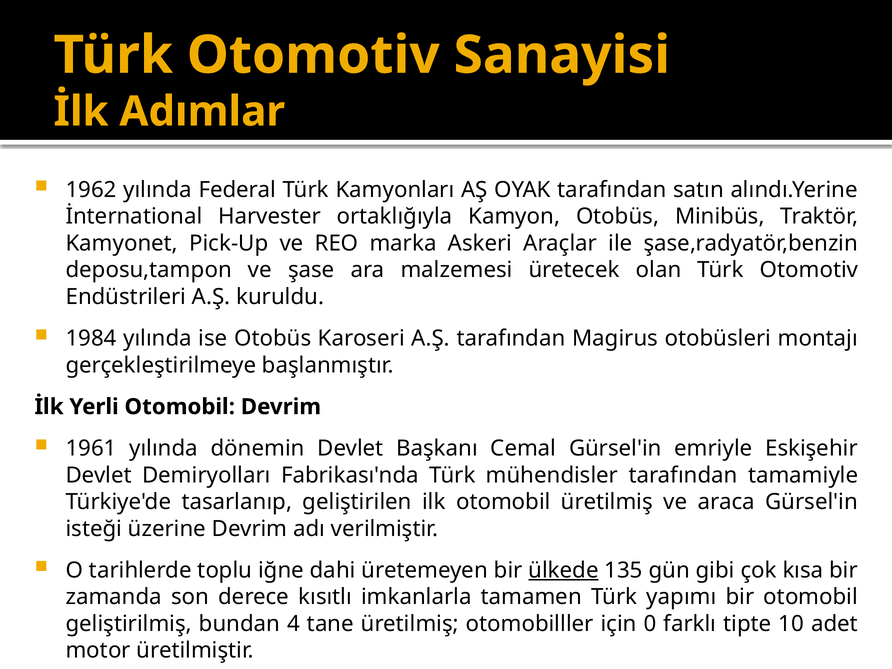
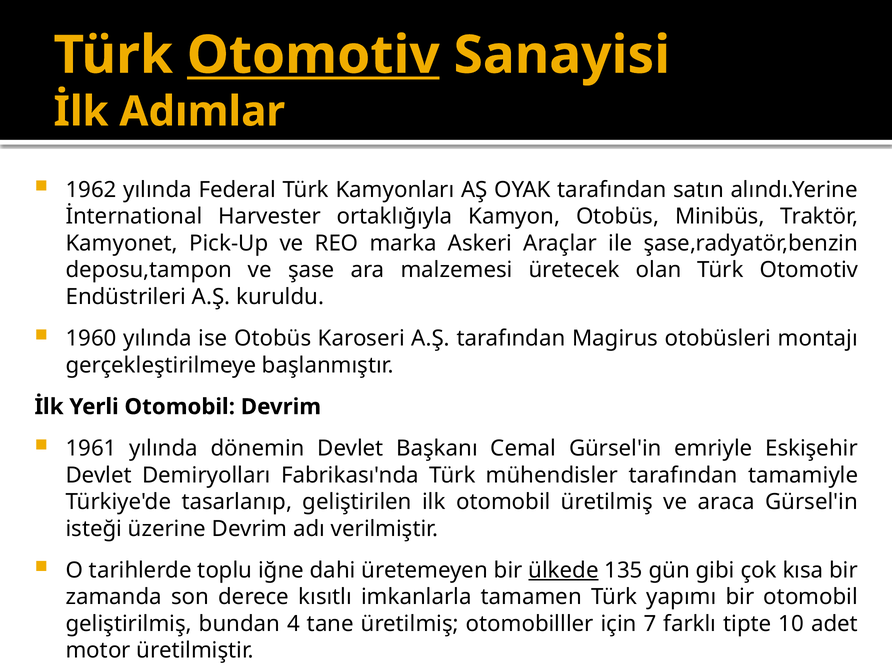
Otomotiv at (313, 55) underline: none -> present
1984: 1984 -> 1960
0: 0 -> 7
